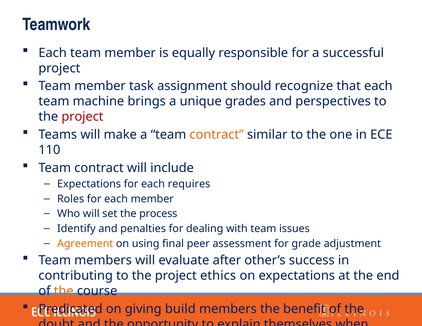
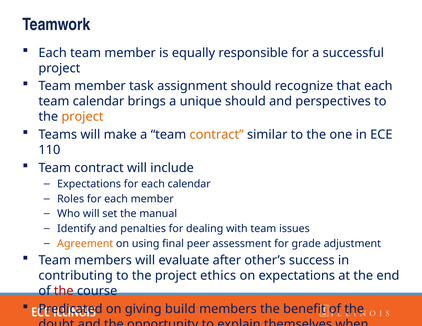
team machine: machine -> calendar
unique grades: grades -> should
project at (82, 117) colour: red -> orange
each requires: requires -> calendar
process: process -> manual
the at (64, 291) colour: orange -> red
